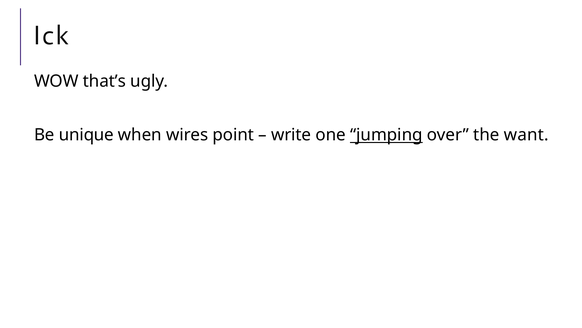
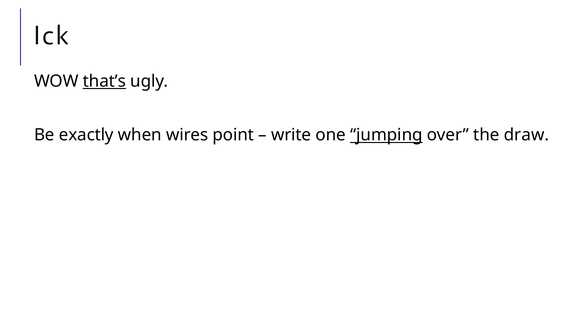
that’s underline: none -> present
unique: unique -> exactly
want: want -> draw
